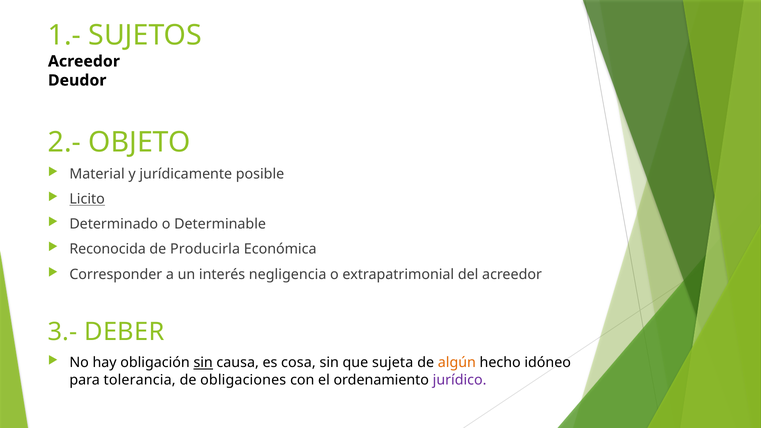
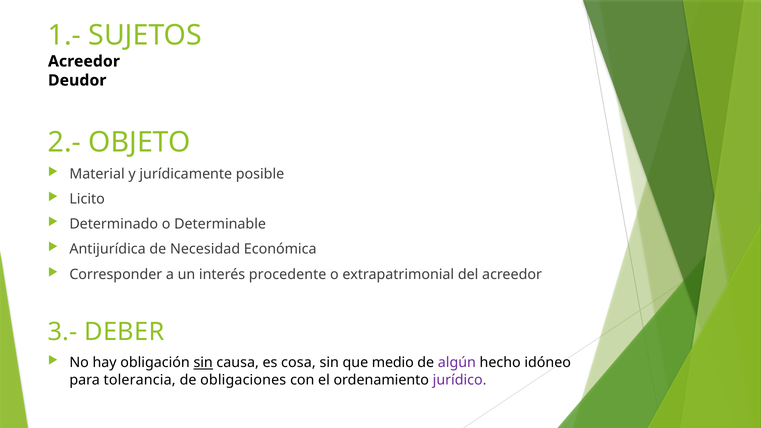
Licito underline: present -> none
Reconocida: Reconocida -> Antijurídica
Producirla: Producirla -> Necesidad
negligencia: negligencia -> procedente
sujeta: sujeta -> medio
algún colour: orange -> purple
